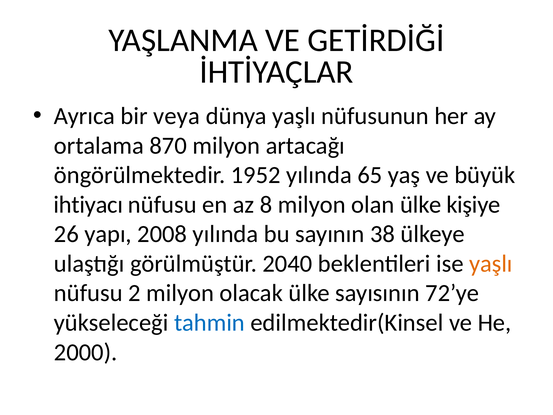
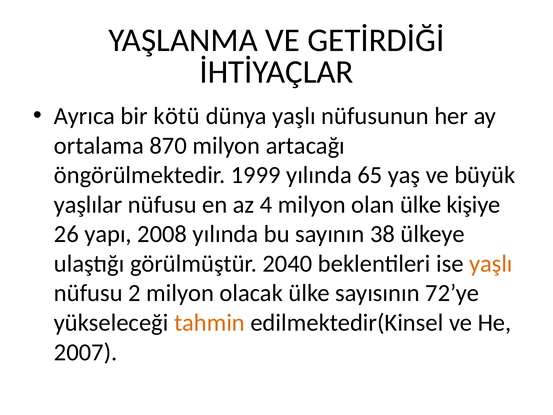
veya: veya -> kötü
1952: 1952 -> 1999
ihtiyacı: ihtiyacı -> yaşlılar
8: 8 -> 4
tahmin colour: blue -> orange
2000: 2000 -> 2007
